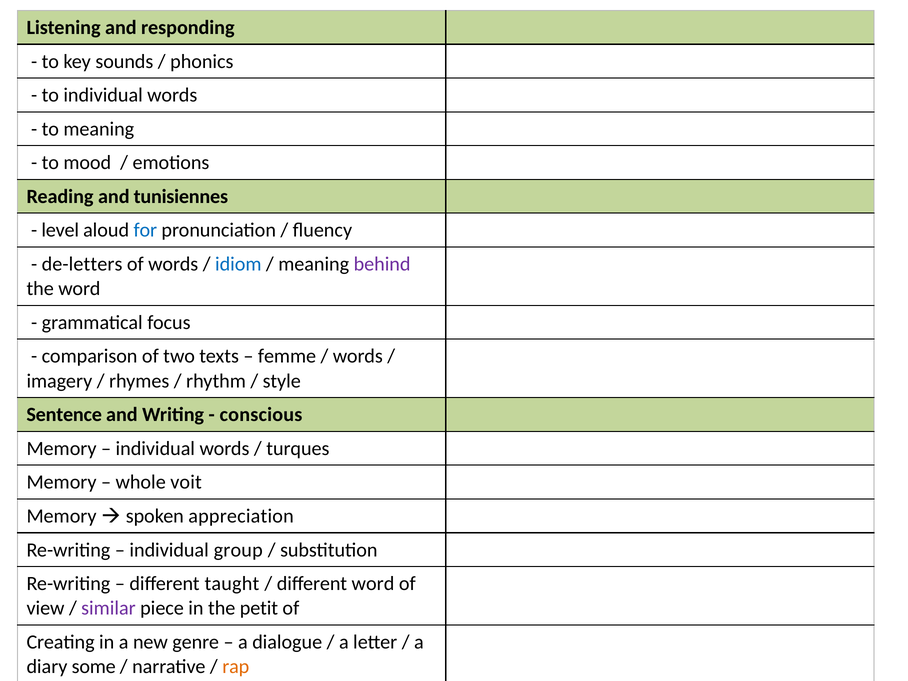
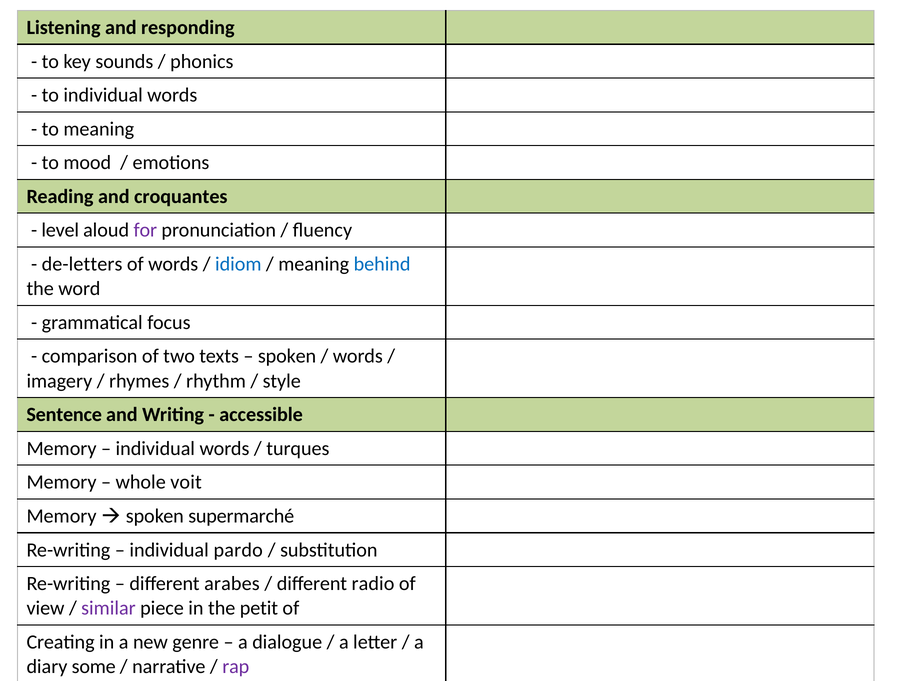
tunisiennes: tunisiennes -> croquantes
for colour: blue -> purple
behind colour: purple -> blue
femme at (287, 356): femme -> spoken
conscious: conscious -> accessible
appreciation: appreciation -> supermarché
group: group -> pardo
taught: taught -> arabes
different word: word -> radio
rap colour: orange -> purple
